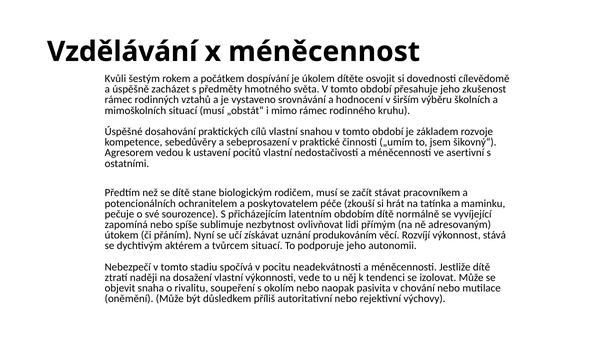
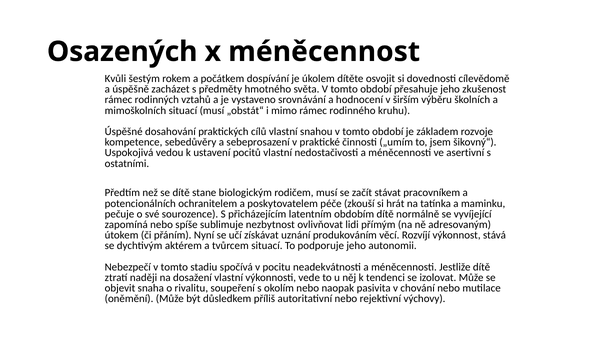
Vzdělávání: Vzdělávání -> Osazených
Agresorem: Agresorem -> Uspokojivá
